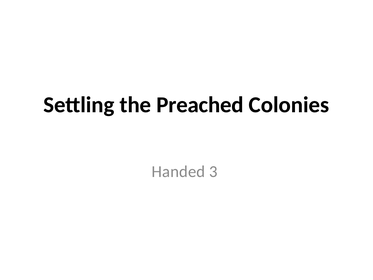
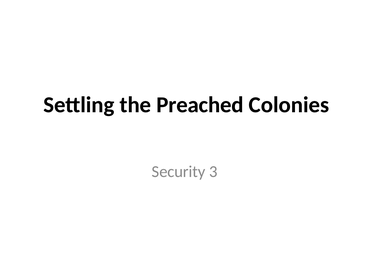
Handed: Handed -> Security
